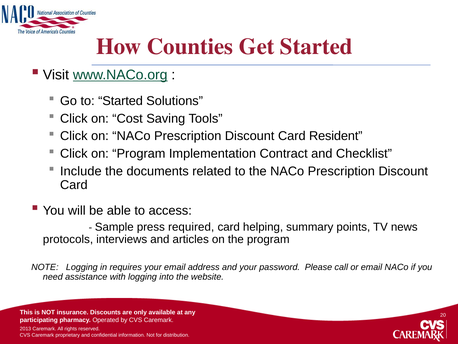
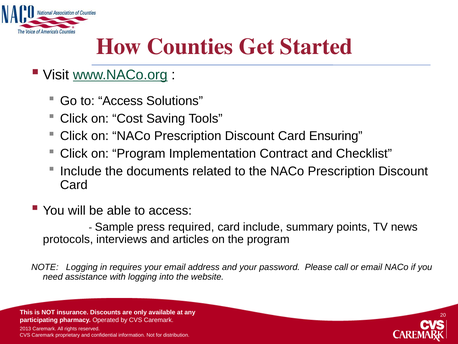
Go to Started: Started -> Access
Resident: Resident -> Ensuring
card helping: helping -> include
